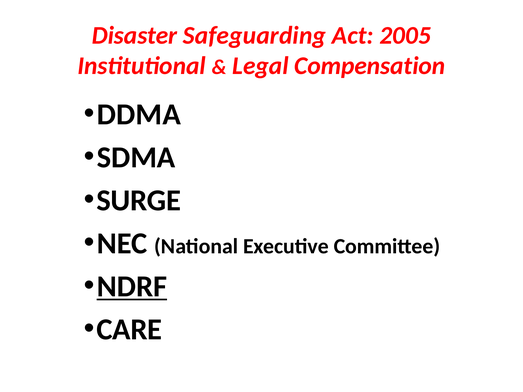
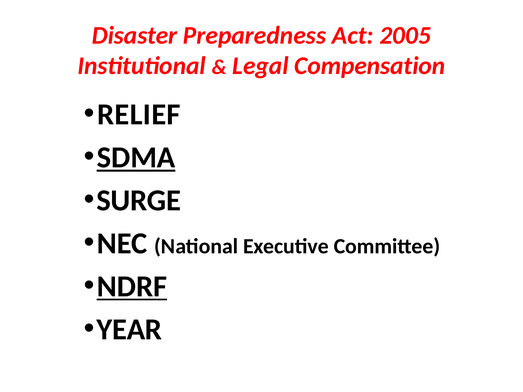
Safeguarding: Safeguarding -> Preparedness
DDMA: DDMA -> RELIEF
SDMA underline: none -> present
CARE: CARE -> YEAR
